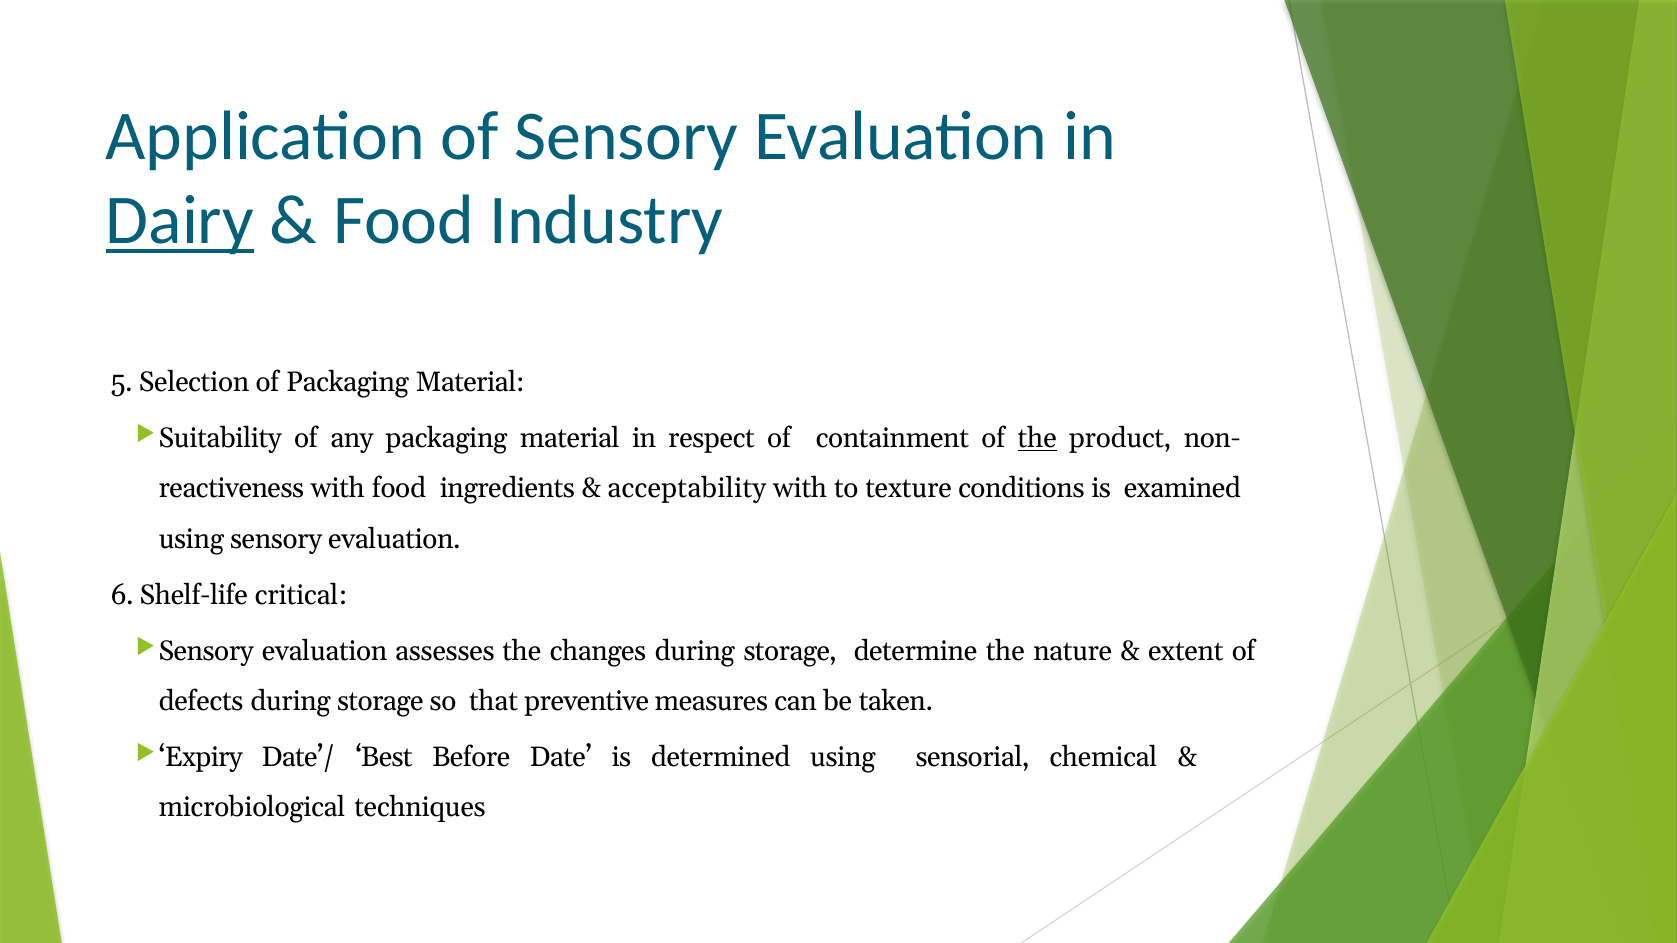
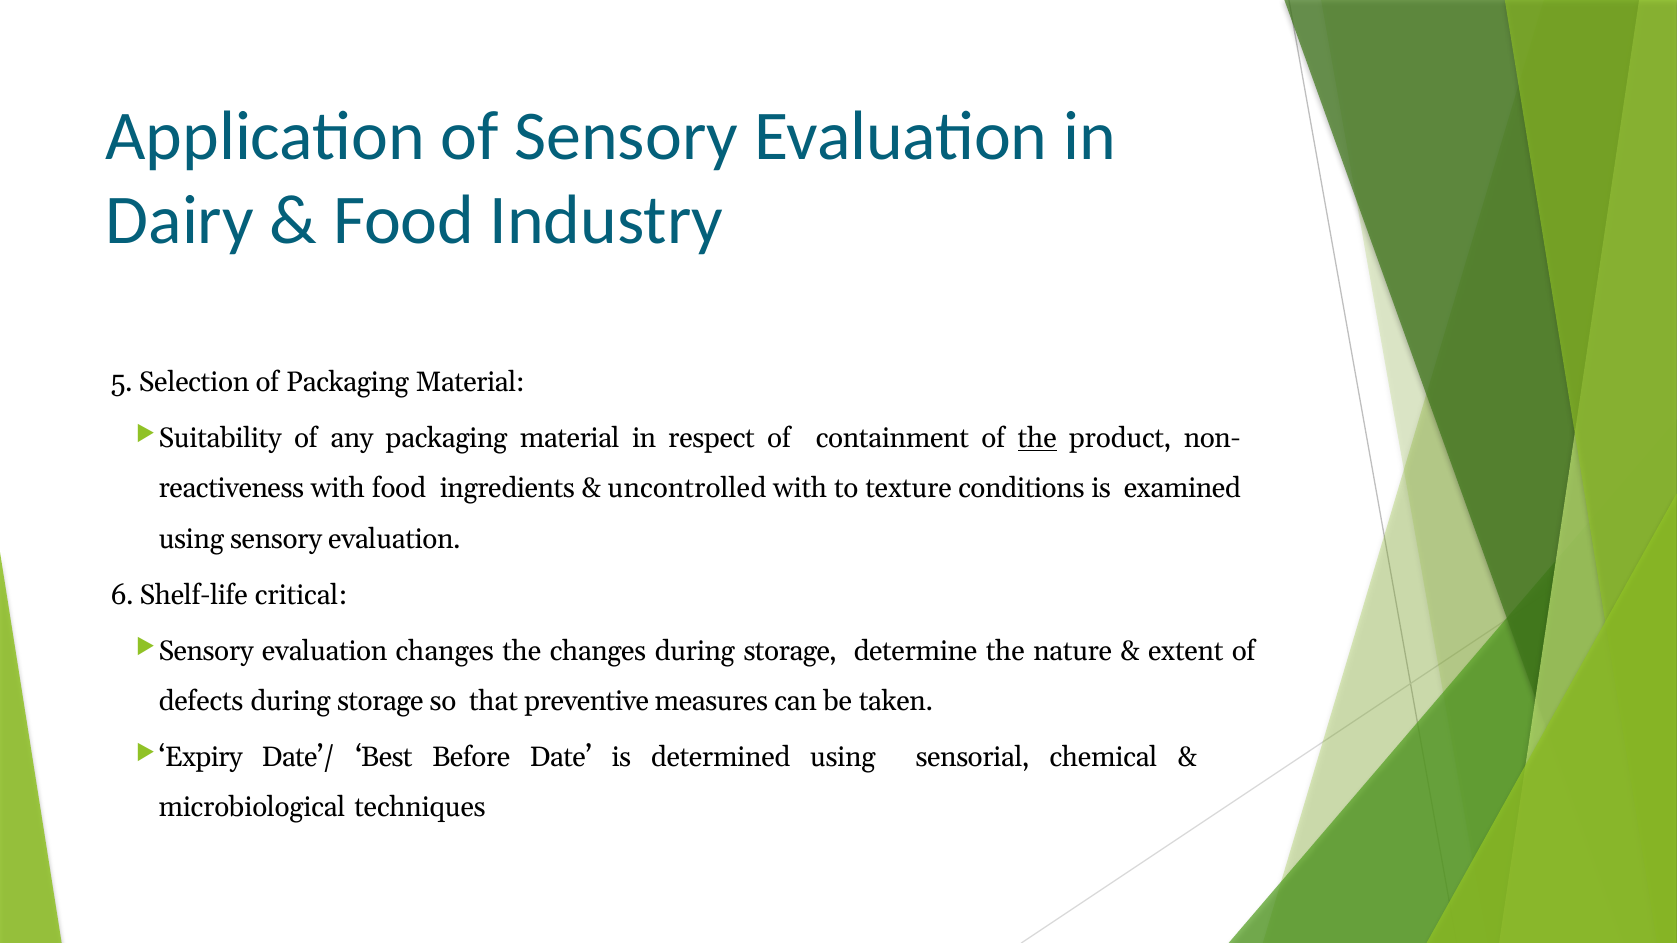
Dairy underline: present -> none
acceptability: acceptability -> uncontrolled
evaluation assesses: assesses -> changes
